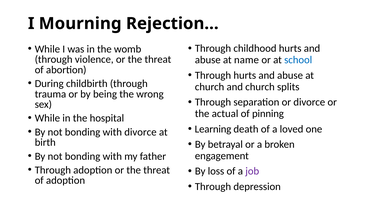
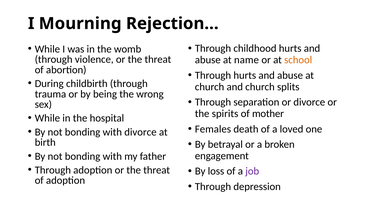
school colour: blue -> orange
actual: actual -> spirits
pinning: pinning -> mother
Learning: Learning -> Females
